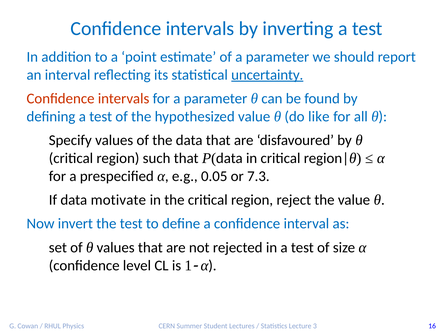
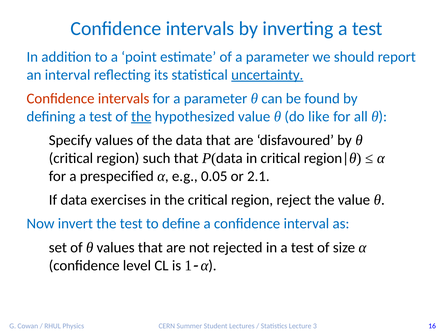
the at (141, 116) underline: none -> present
7.3: 7.3 -> 2.1
motivate: motivate -> exercises
